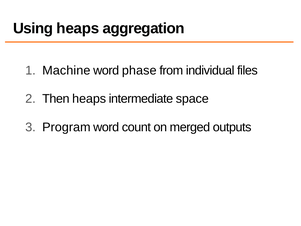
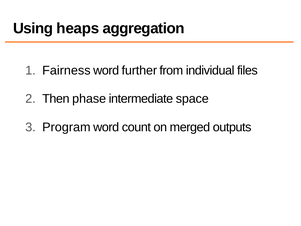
Machine: Machine -> Fairness
phase: phase -> further
Then heaps: heaps -> phase
